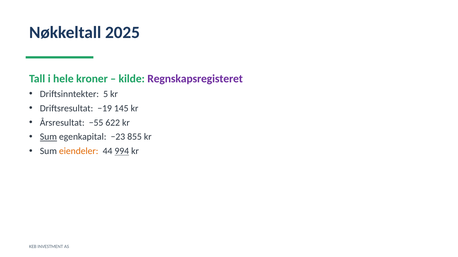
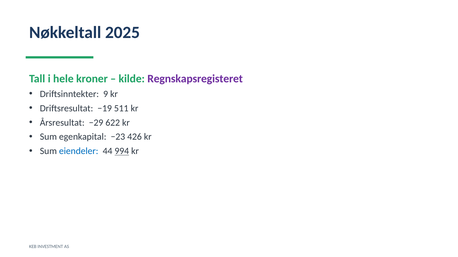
5: 5 -> 9
145: 145 -> 511
−55: −55 -> −29
Sum at (48, 137) underline: present -> none
855: 855 -> 426
eiendeler colour: orange -> blue
